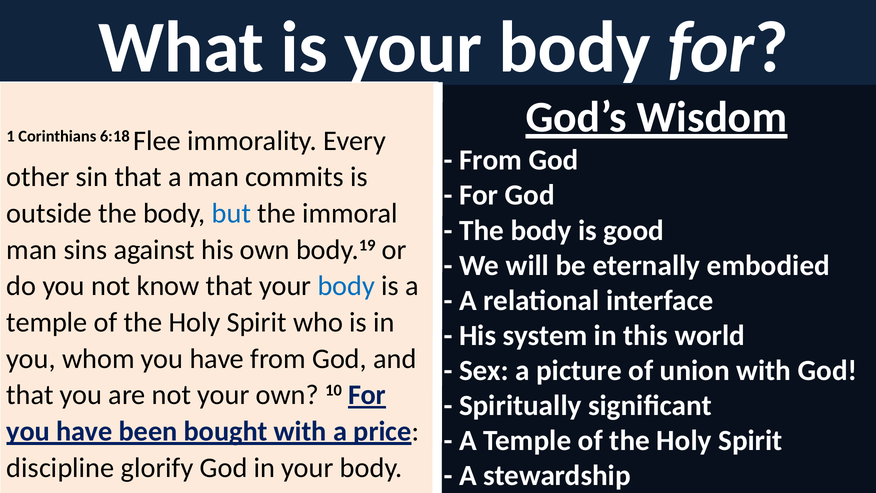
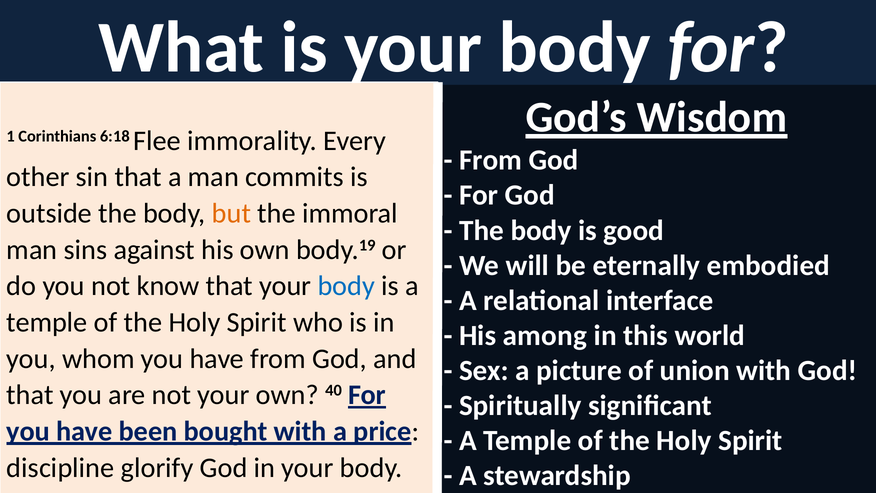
but colour: blue -> orange
system: system -> among
10: 10 -> 40
